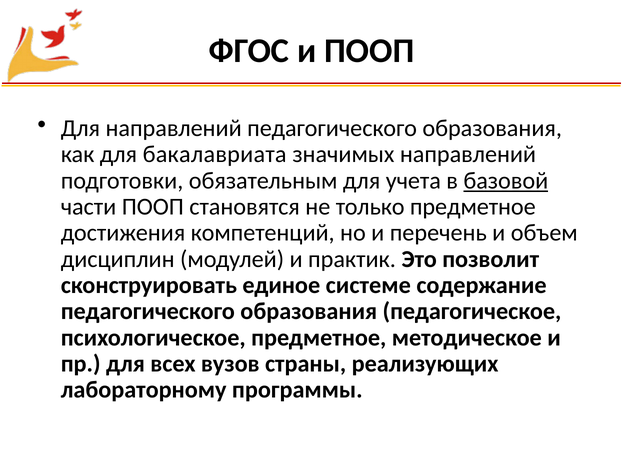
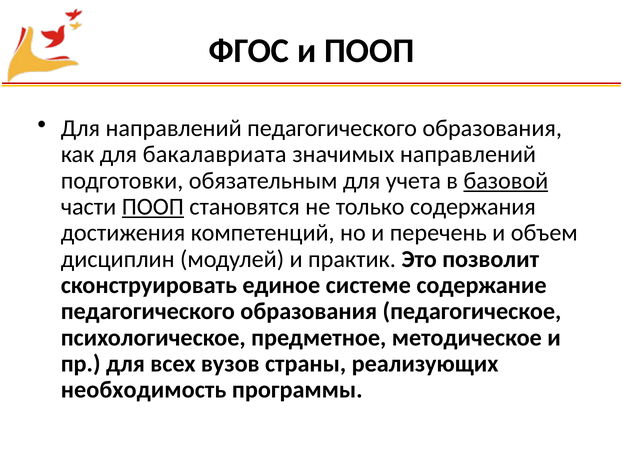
ПООП at (153, 207) underline: none -> present
только предметное: предметное -> содержания
лабораторному: лабораторному -> необходимость
